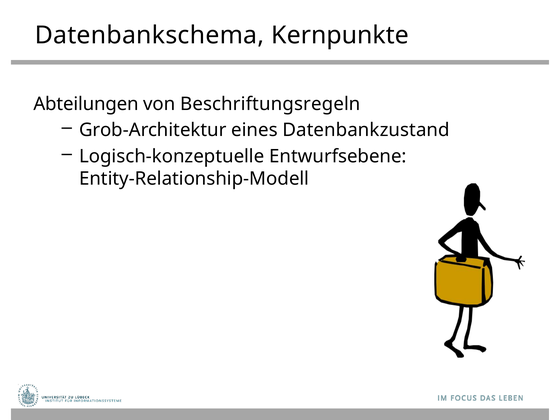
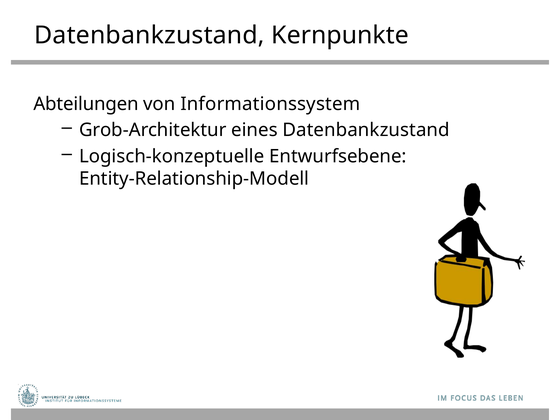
Datenbankschema at (149, 35): Datenbankschema -> Datenbankzustand
Beschriftungsregeln: Beschriftungsregeln -> Informationssystem
